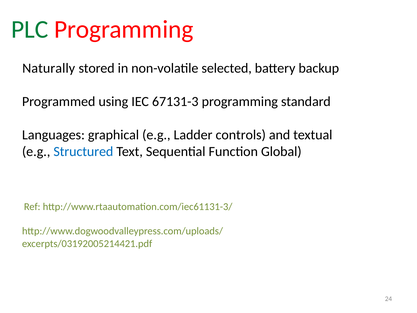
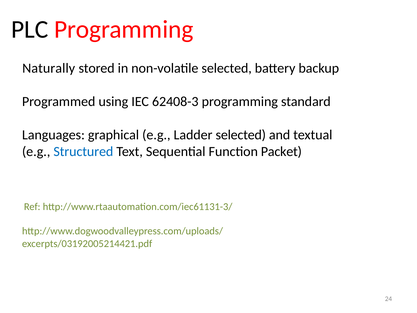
PLC colour: green -> black
67131-3: 67131-3 -> 62408-3
Ladder controls: controls -> selected
Global: Global -> Packet
